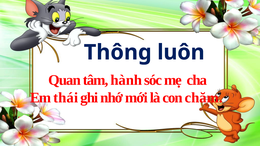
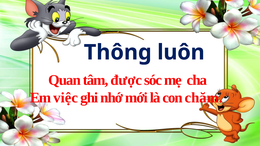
hành: hành -> được
thái: thái -> việc
